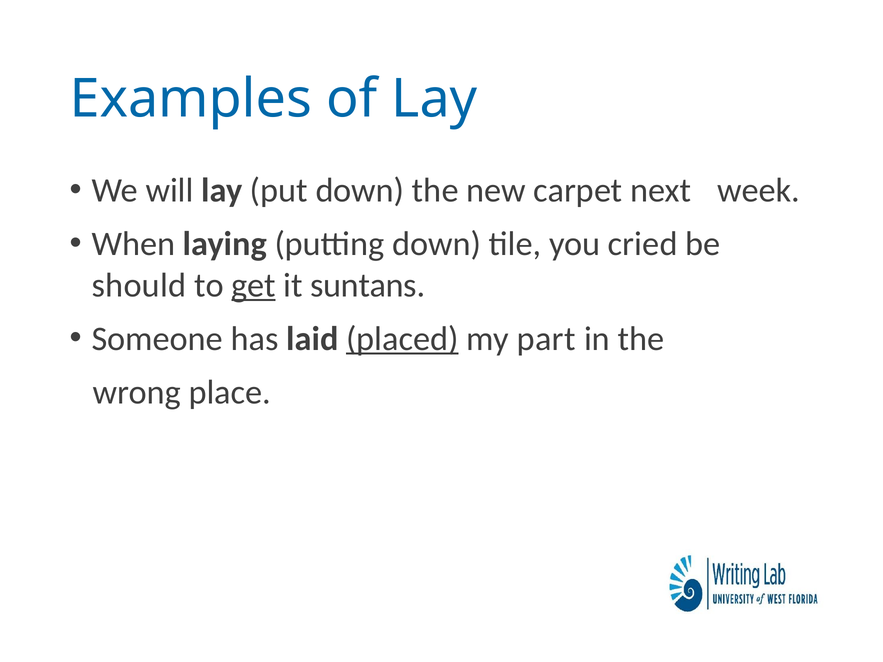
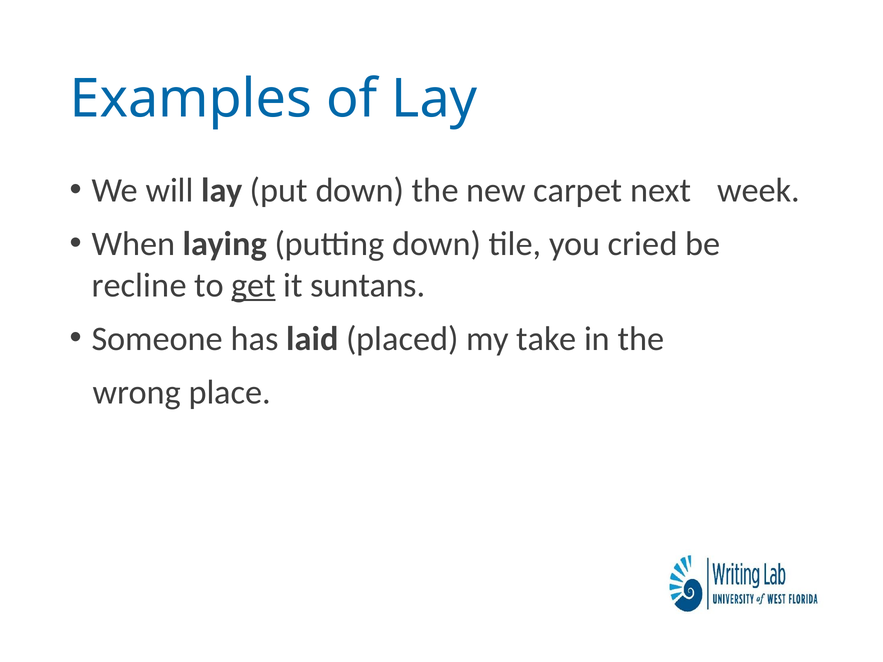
should: should -> recline
placed underline: present -> none
part: part -> take
